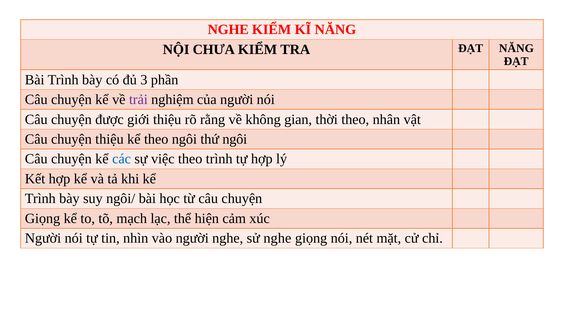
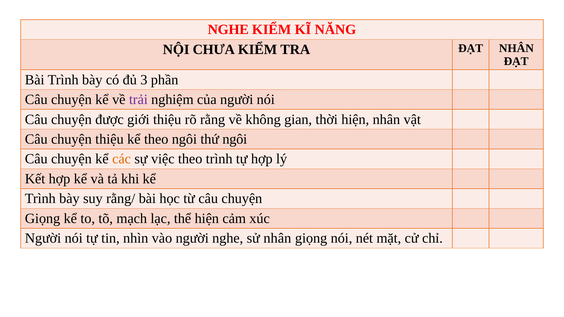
ĐẠT NĂNG: NĂNG -> NHÂN
thời theo: theo -> hiện
các colour: blue -> orange
ngôi/: ngôi/ -> rằng/
sử nghe: nghe -> nhân
